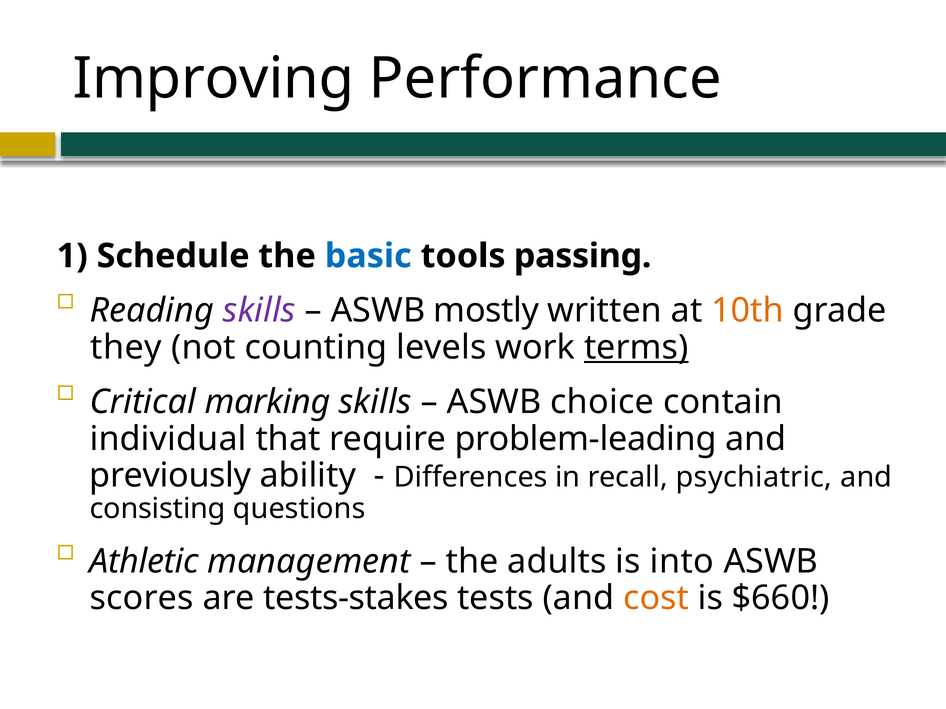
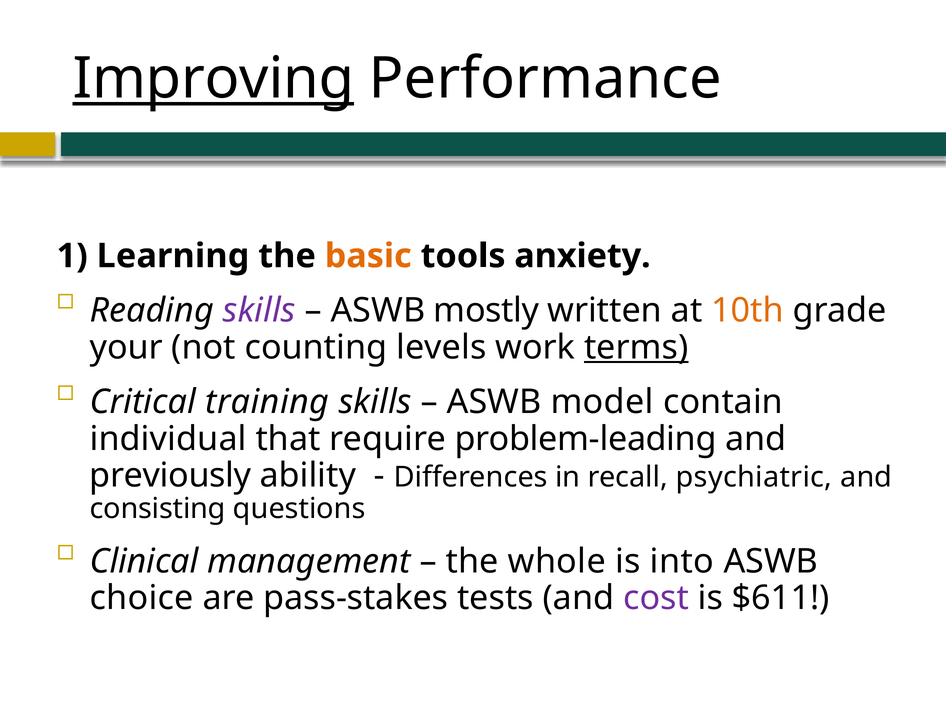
Improving underline: none -> present
Schedule: Schedule -> Learning
basic colour: blue -> orange
passing: passing -> anxiety
they: they -> your
marking: marking -> training
choice: choice -> model
Athletic: Athletic -> Clinical
adults: adults -> whole
scores: scores -> choice
tests-stakes: tests-stakes -> pass-stakes
cost colour: orange -> purple
$660: $660 -> $611
